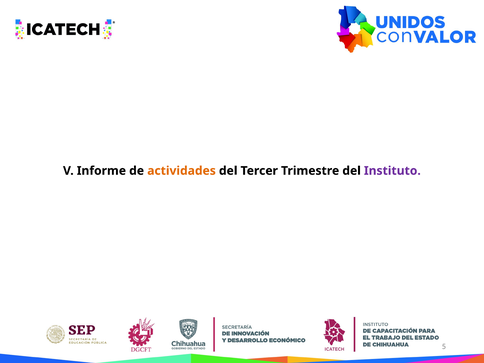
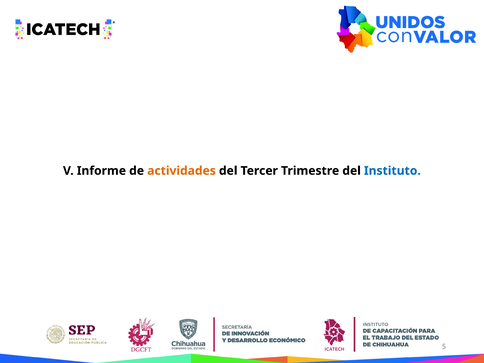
Instituto colour: purple -> blue
